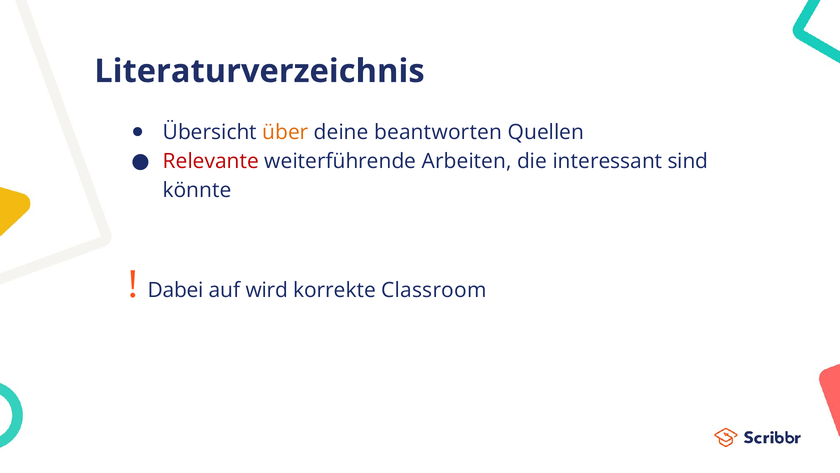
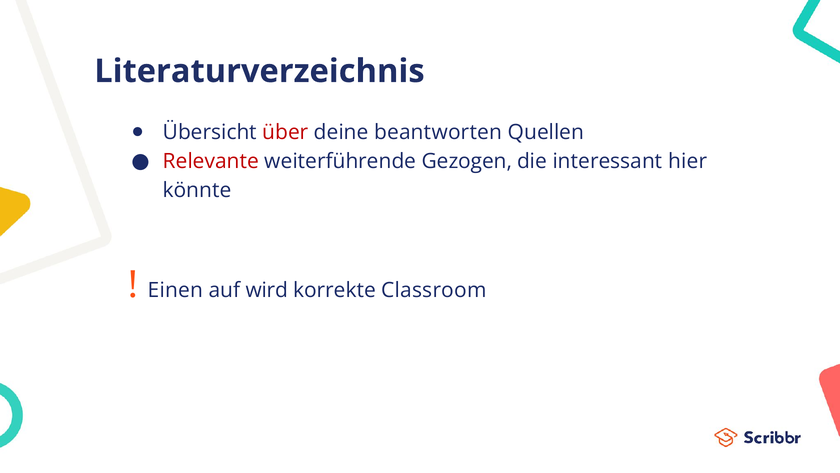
über colour: orange -> red
Arbeiten: Arbeiten -> Gezogen
sind: sind -> hier
Dabei: Dabei -> Einen
